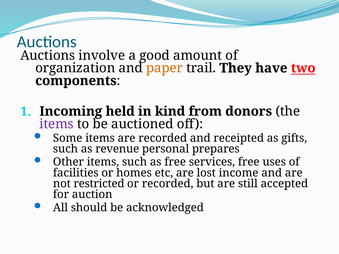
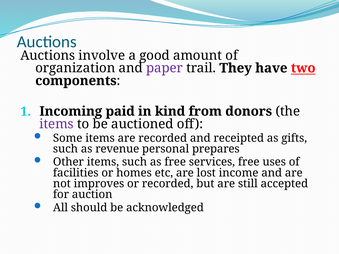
paper colour: orange -> purple
held: held -> paid
restricted: restricted -> improves
